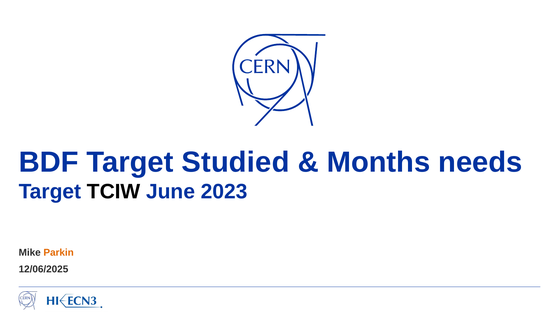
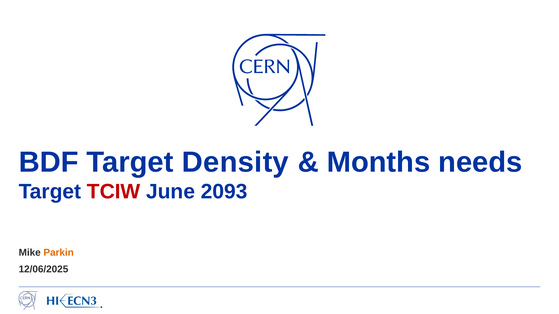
Studied: Studied -> Density
TCIW colour: black -> red
2023: 2023 -> 2093
